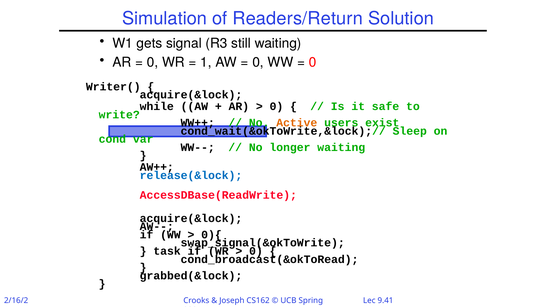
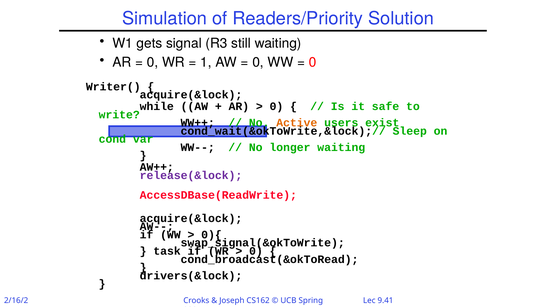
Readers/Return: Readers/Return -> Readers/Priority
release(&lock colour: blue -> purple
grabbed(&lock: grabbed(&lock -> drivers(&lock
